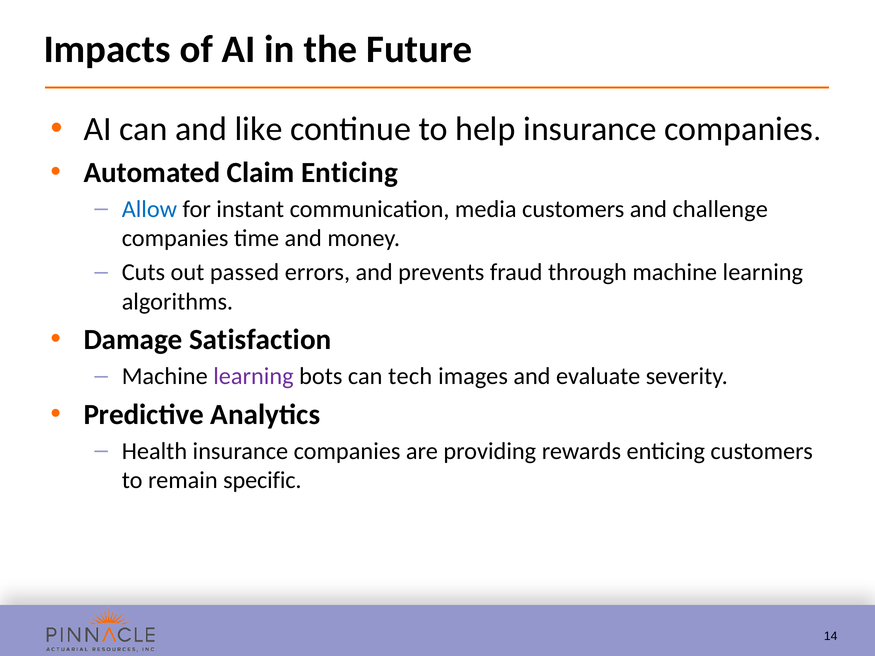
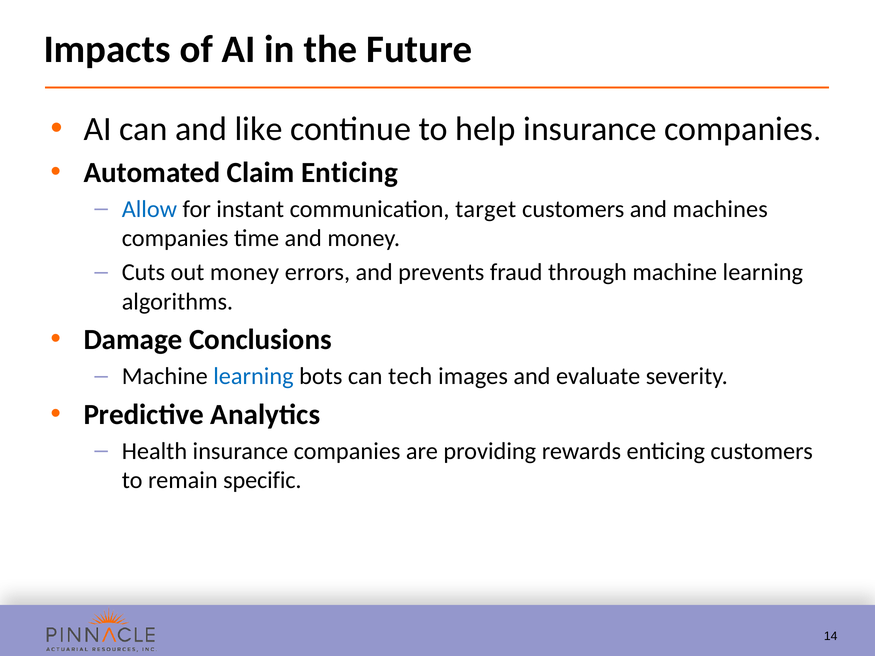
media: media -> target
challenge: challenge -> machines
out passed: passed -> money
Satisfaction: Satisfaction -> Conclusions
learning at (253, 377) colour: purple -> blue
